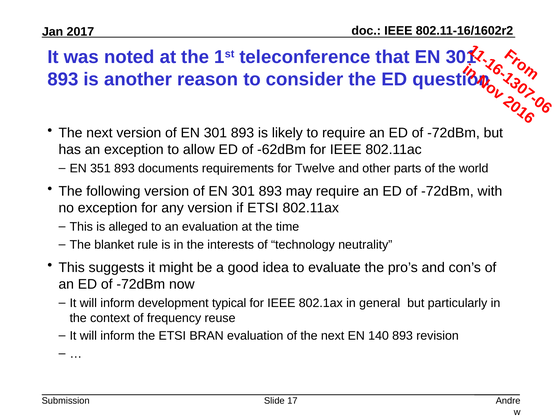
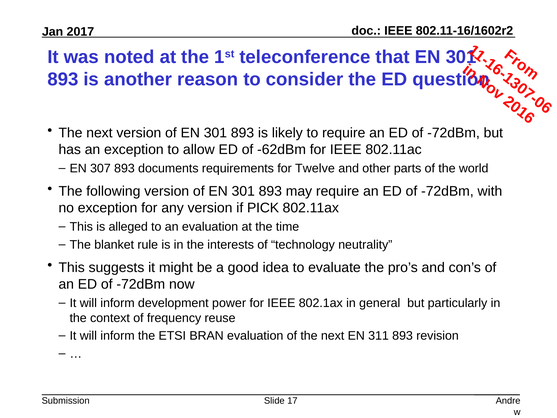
351: 351 -> 307
if ETSI: ETSI -> PICK
typical: typical -> power
140: 140 -> 311
